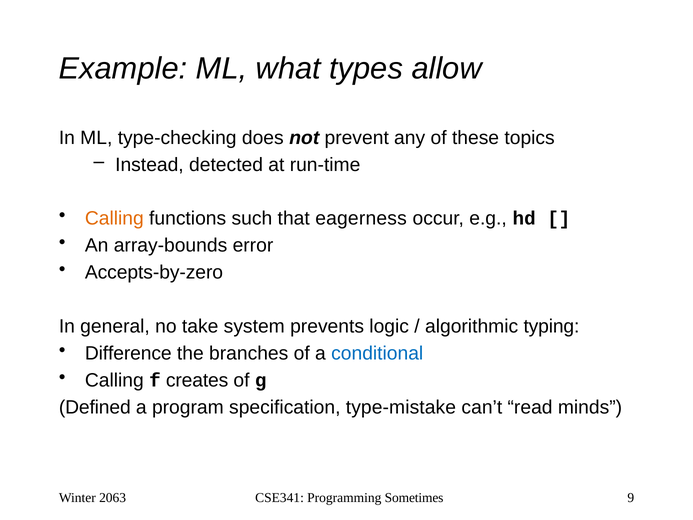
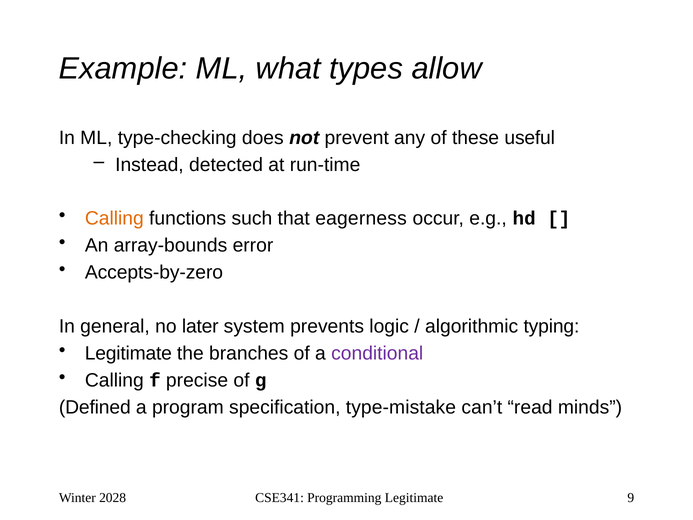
topics: topics -> useful
take: take -> later
Difference at (128, 353): Difference -> Legitimate
conditional colour: blue -> purple
creates: creates -> precise
2063: 2063 -> 2028
Programming Sometimes: Sometimes -> Legitimate
